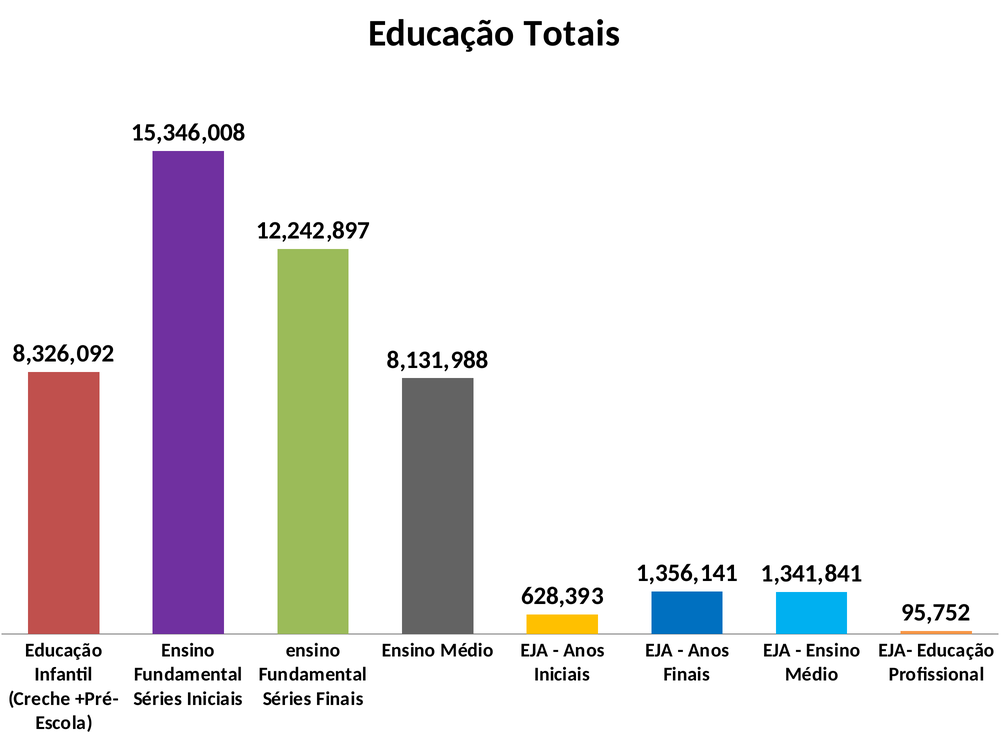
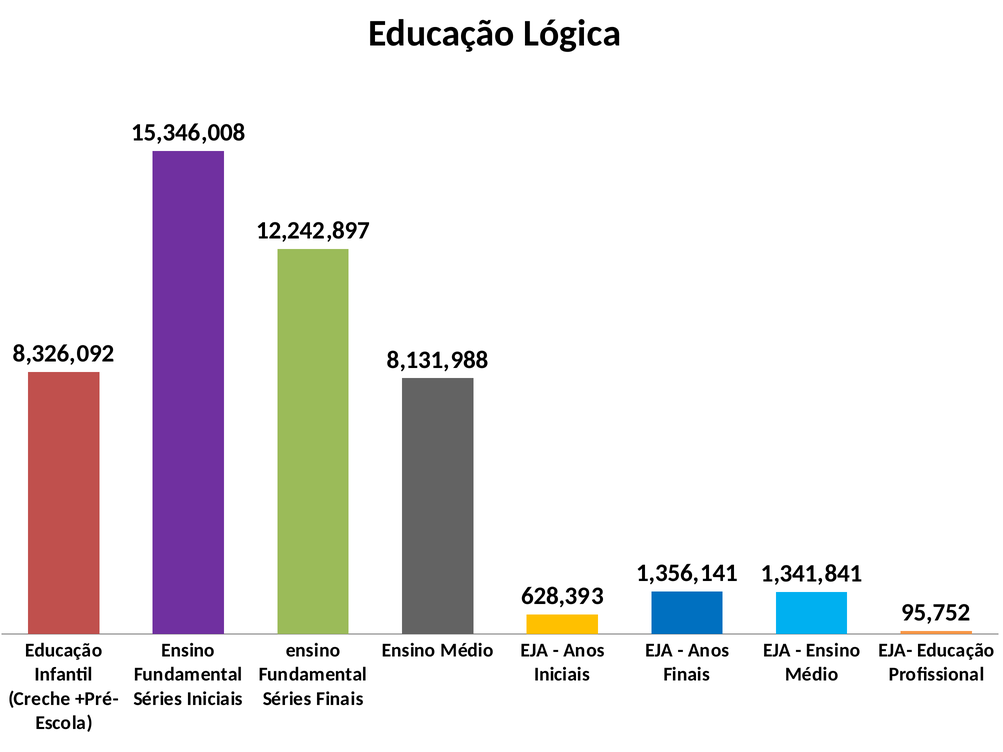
Totais: Totais -> Lógica
